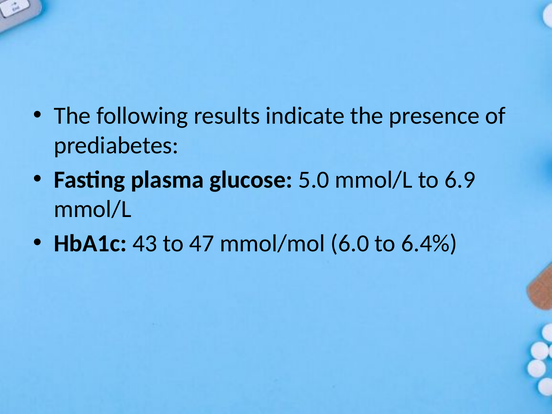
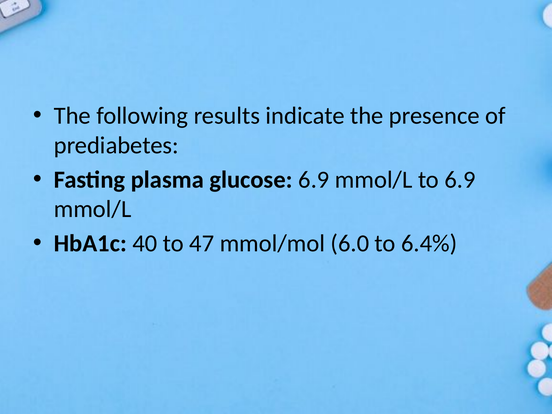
glucose 5.0: 5.0 -> 6.9
43: 43 -> 40
